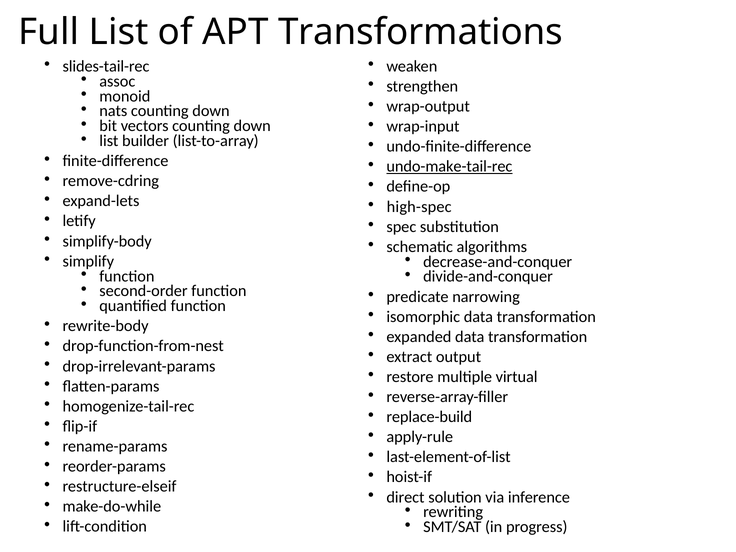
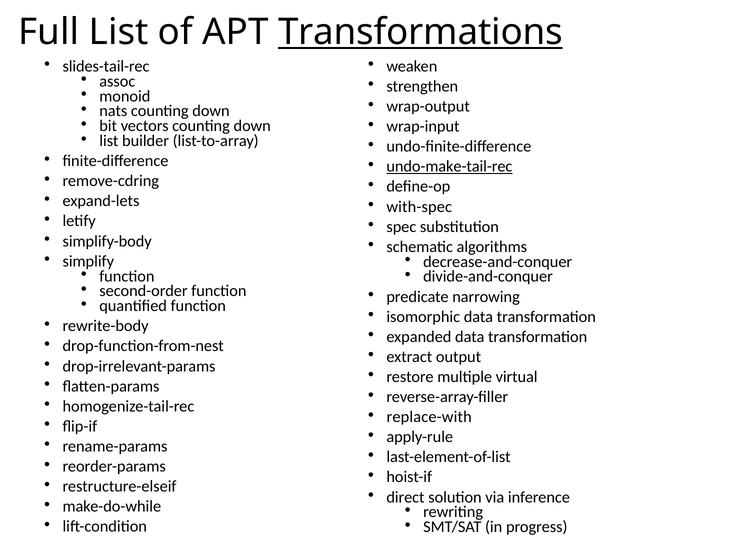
Transformations underline: none -> present
high-spec: high-spec -> with-spec
replace-build: replace-build -> replace-with
